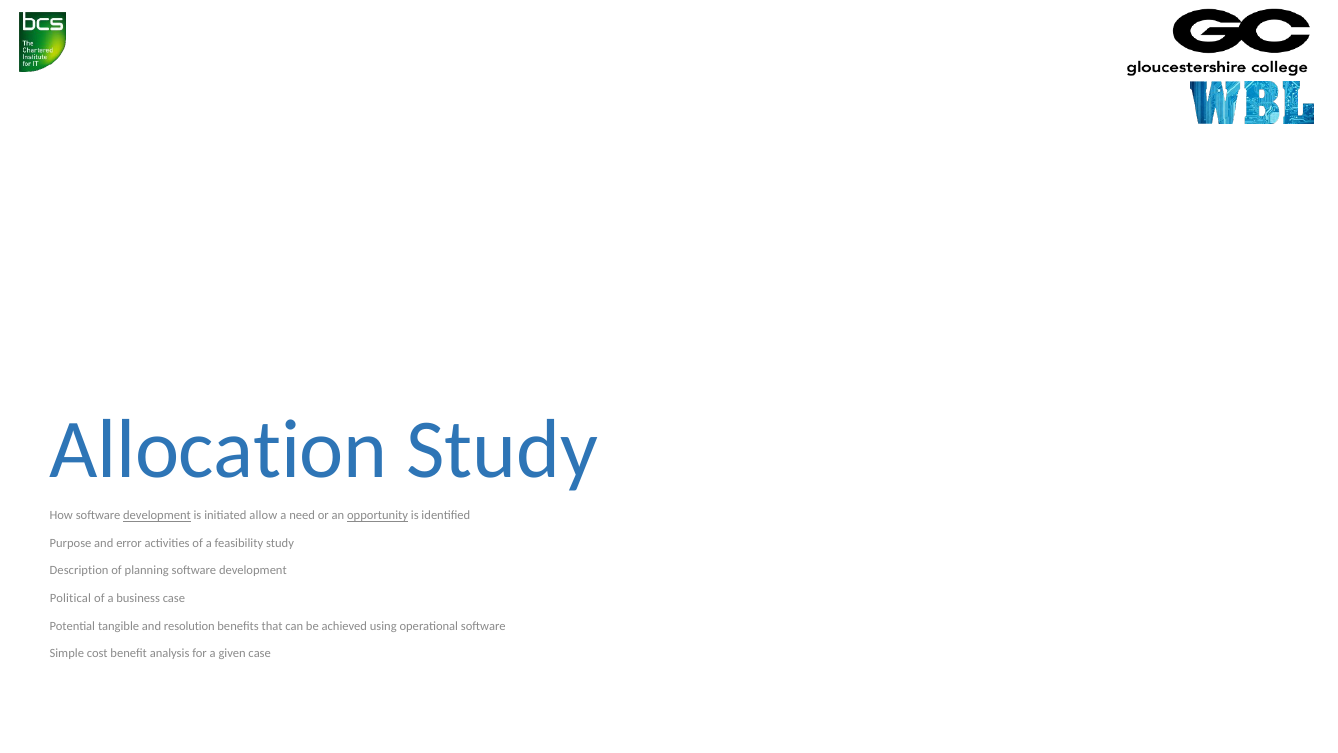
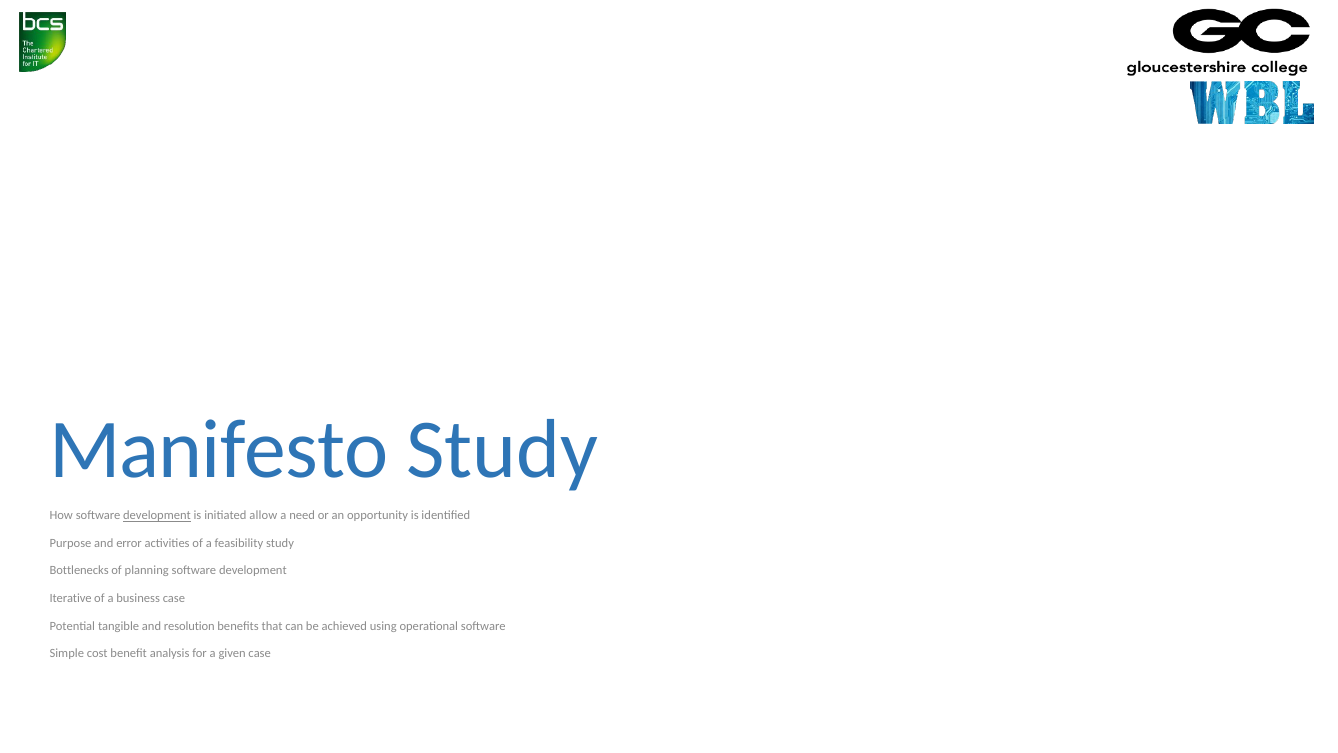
Allocation: Allocation -> Manifesto
opportunity underline: present -> none
Description: Description -> Bottlenecks
Political: Political -> Iterative
